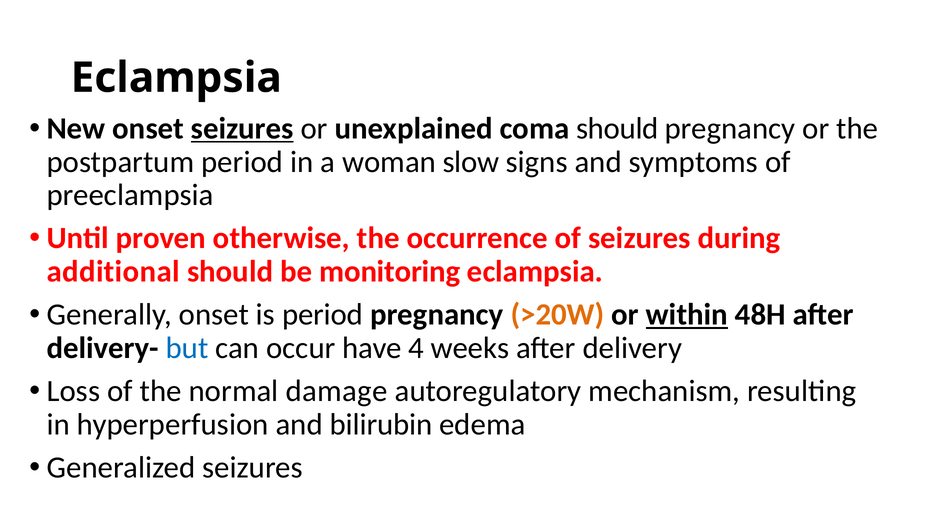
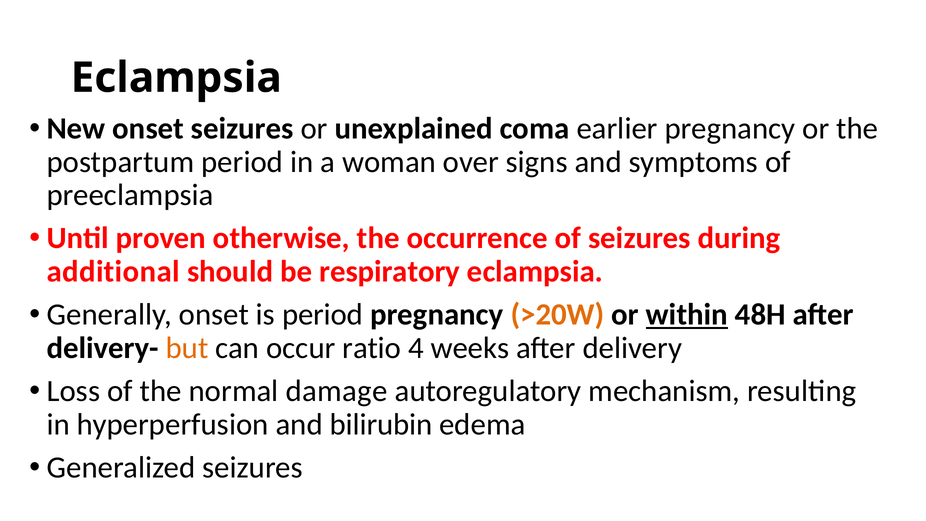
seizures at (242, 128) underline: present -> none
coma should: should -> earlier
slow: slow -> over
monitoring: monitoring -> respiratory
but colour: blue -> orange
have: have -> ratio
